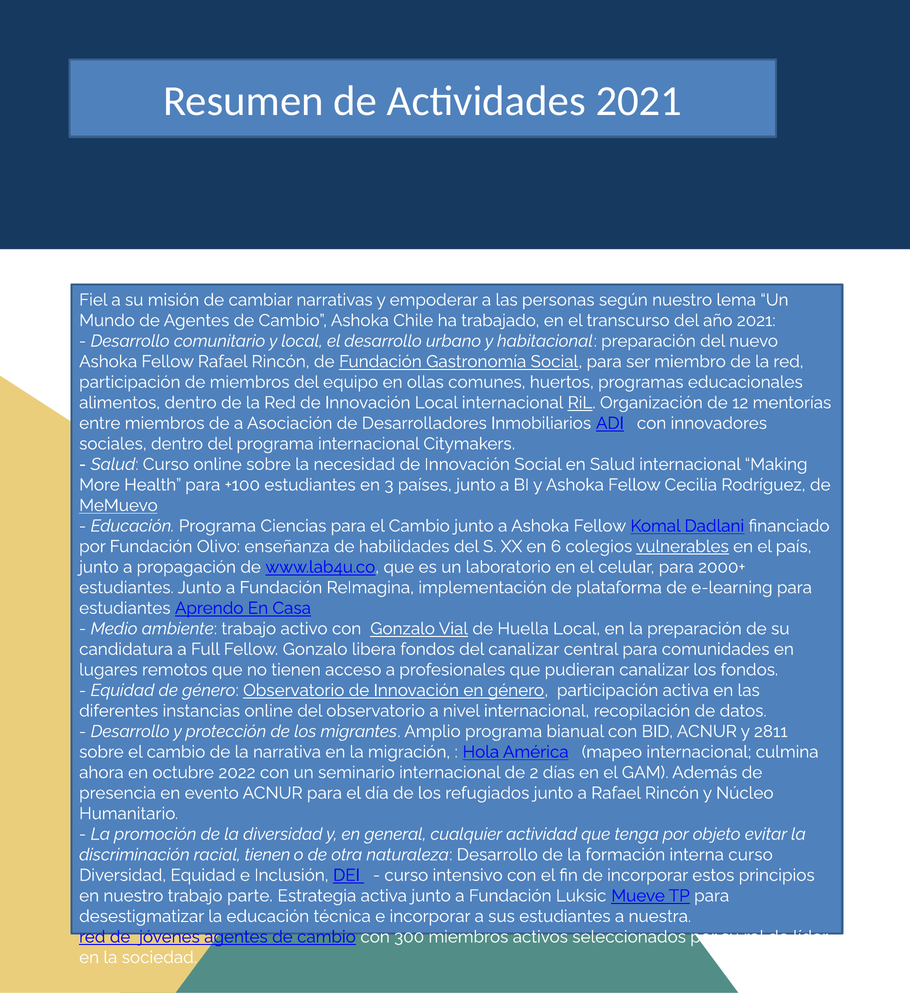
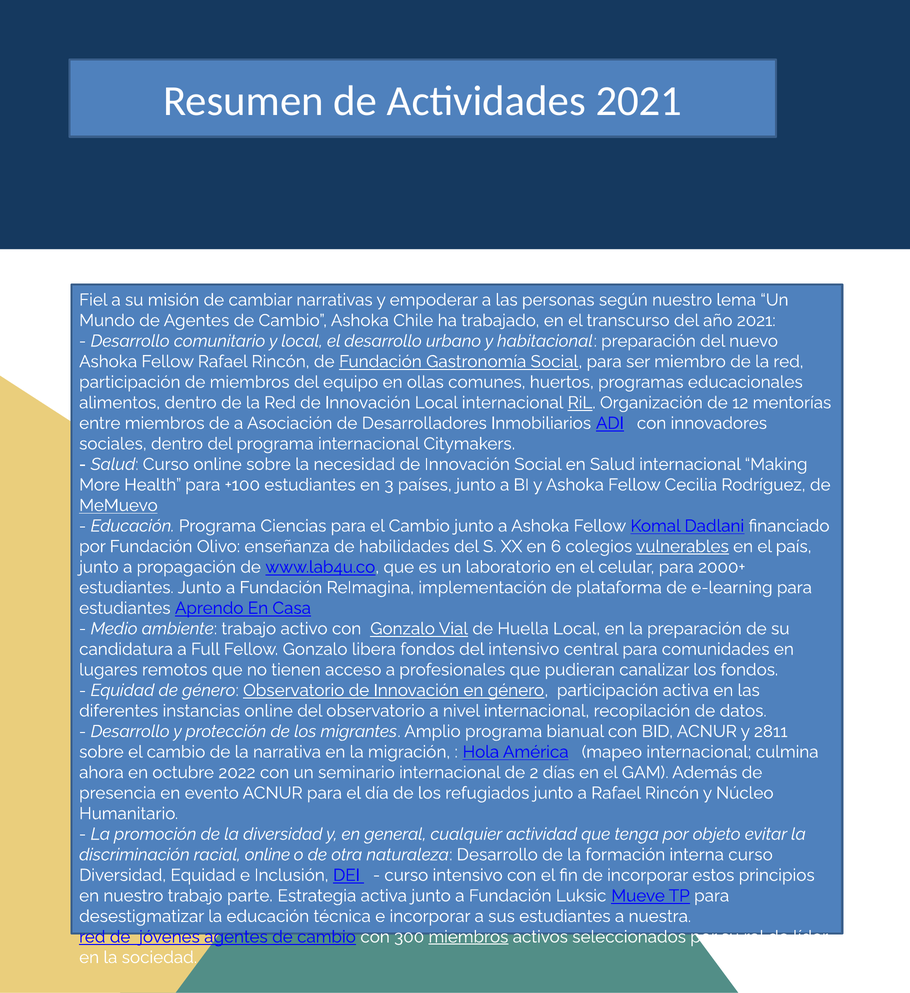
del canalizar: canalizar -> intensivo
racial tienen: tienen -> online
miembros at (468, 937) underline: none -> present
